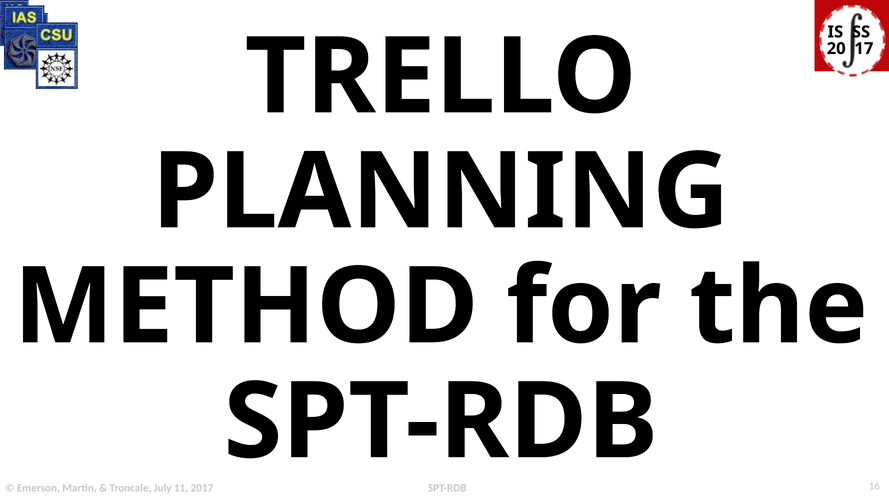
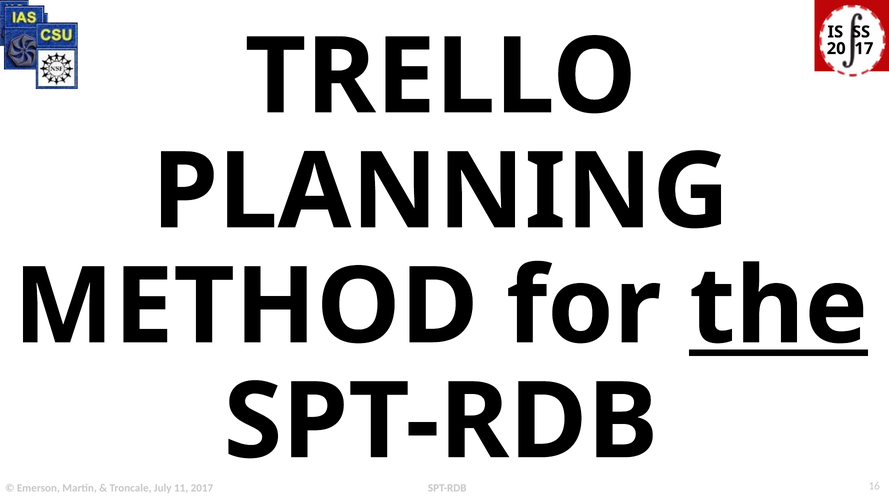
the underline: none -> present
